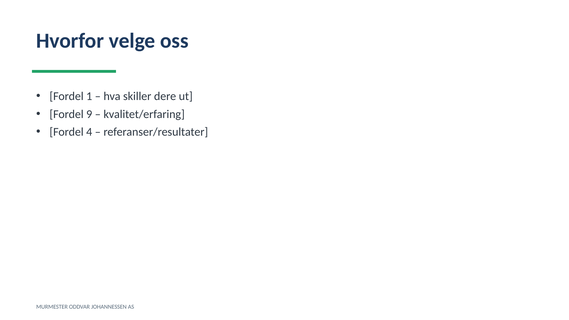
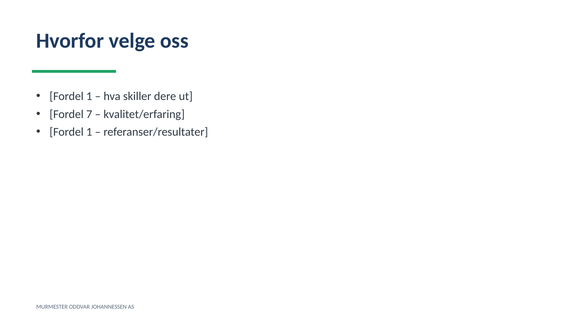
9: 9 -> 7
4 at (89, 132): 4 -> 1
